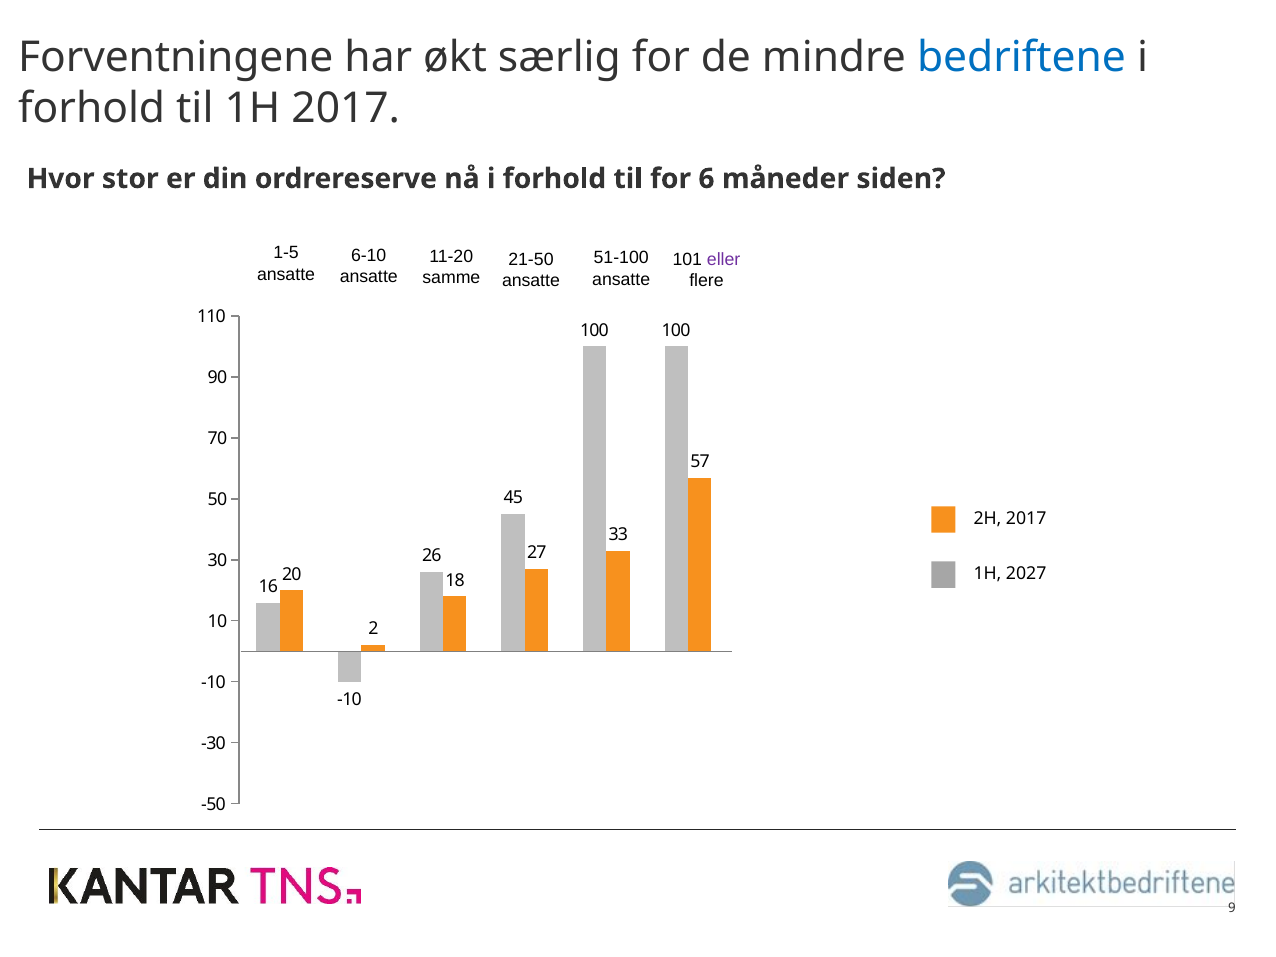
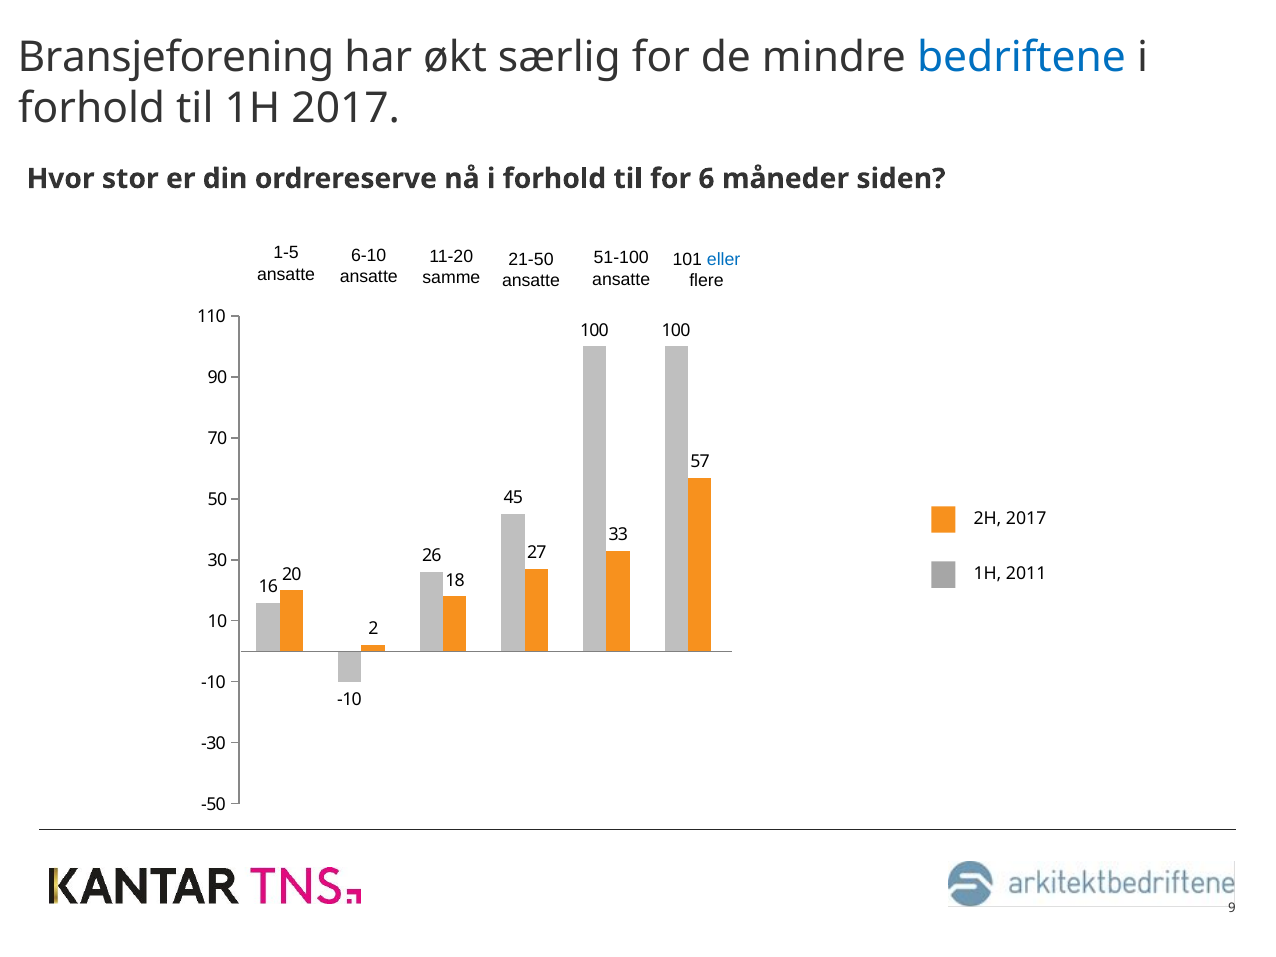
Forventningene: Forventningene -> Bransjeforening
eller colour: purple -> blue
2027: 2027 -> 2011
